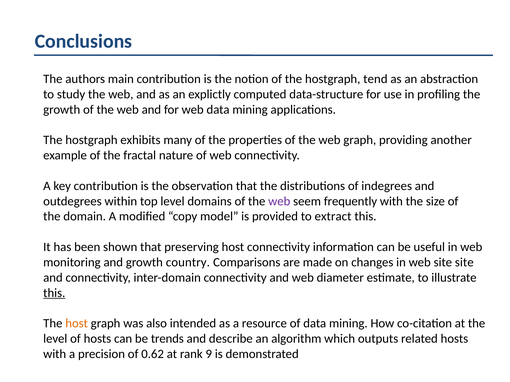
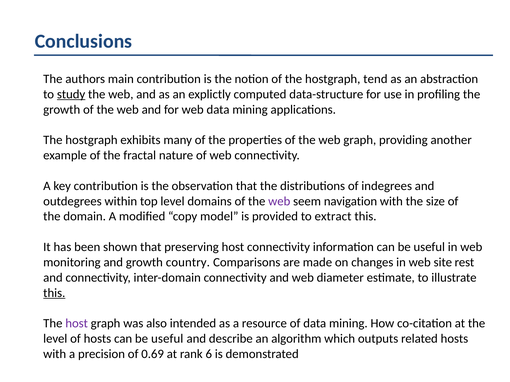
study underline: none -> present
frequently: frequently -> navigation
site site: site -> rest
host at (77, 324) colour: orange -> purple
hosts can be trends: trends -> useful
0.62: 0.62 -> 0.69
9: 9 -> 6
